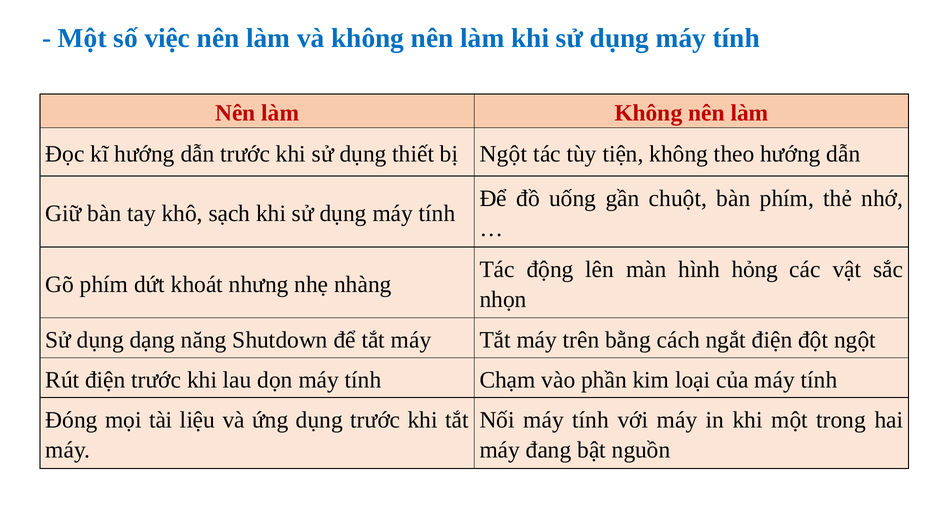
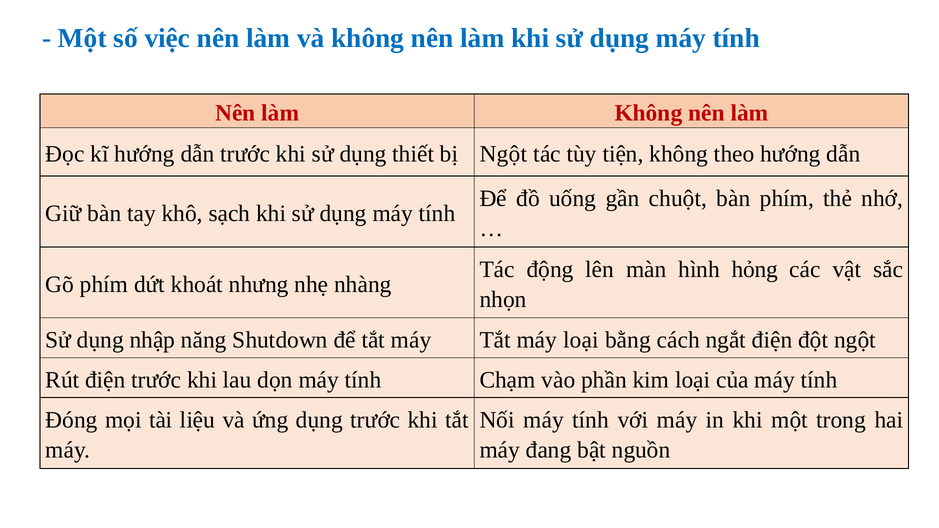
dạng: dạng -> nhập
máy trên: trên -> loại
